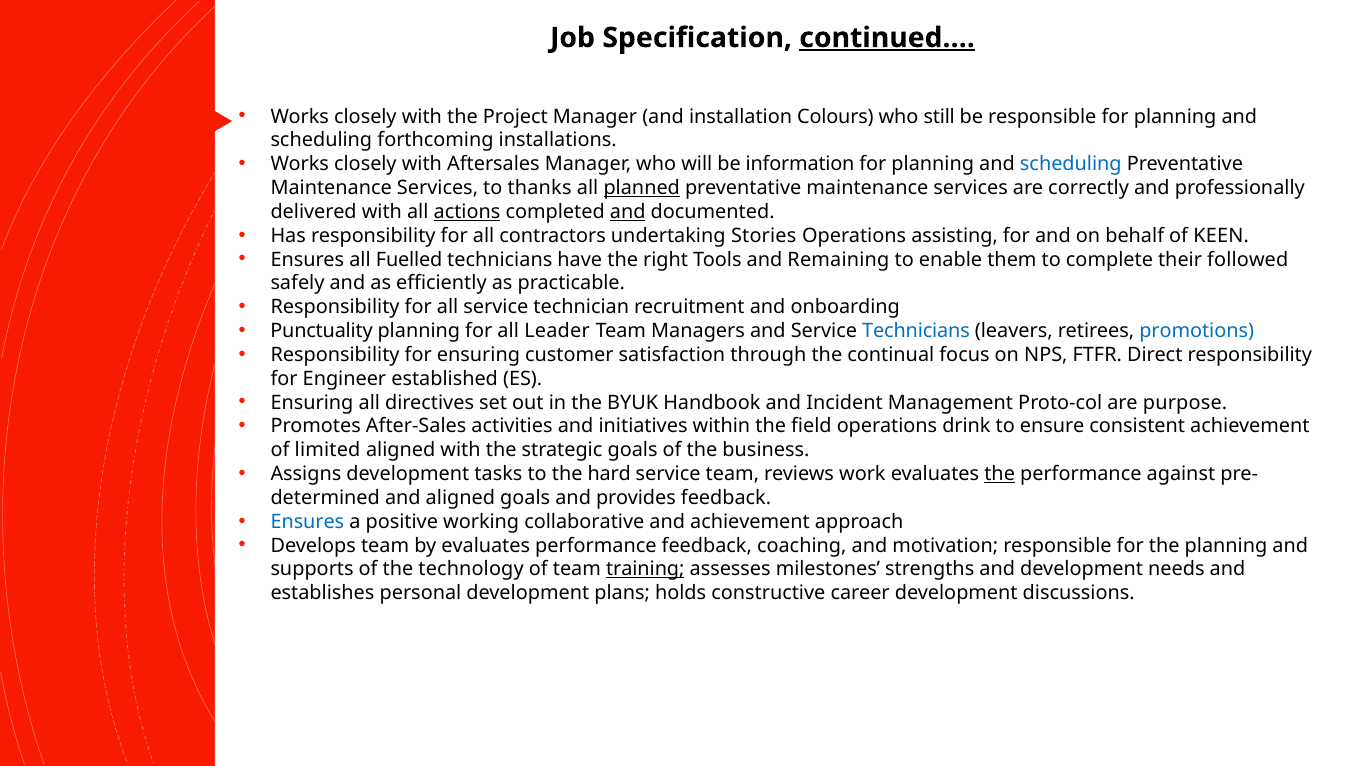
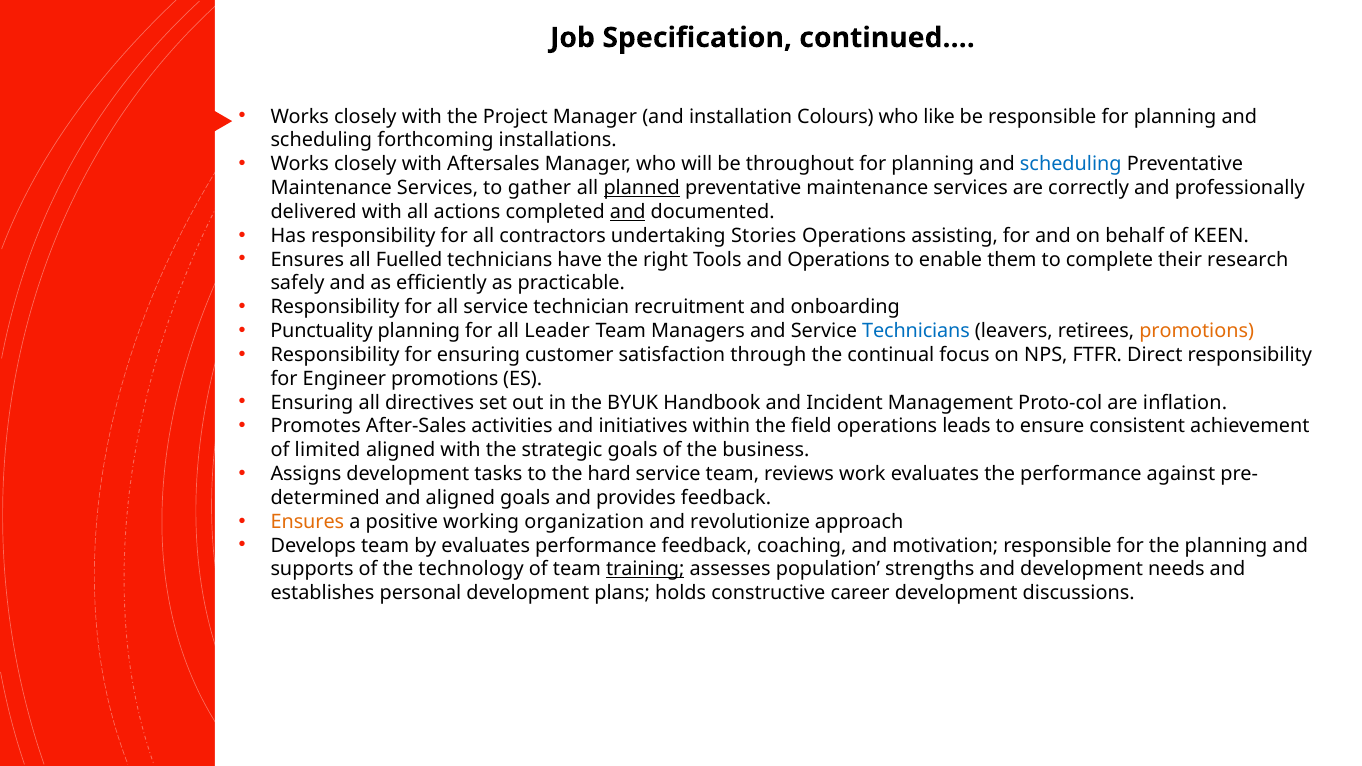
continued… underline: present -> none
still: still -> like
information: information -> throughout
thanks: thanks -> gather
actions underline: present -> none
and Remaining: Remaining -> Operations
followed: followed -> research
promotions at (1197, 331) colour: blue -> orange
Engineer established: established -> promotions
purpose: purpose -> inflation
drink: drink -> leads
the at (1000, 474) underline: present -> none
Ensures at (307, 522) colour: blue -> orange
collaborative: collaborative -> organization
and achievement: achievement -> revolutionize
milestones: milestones -> population
